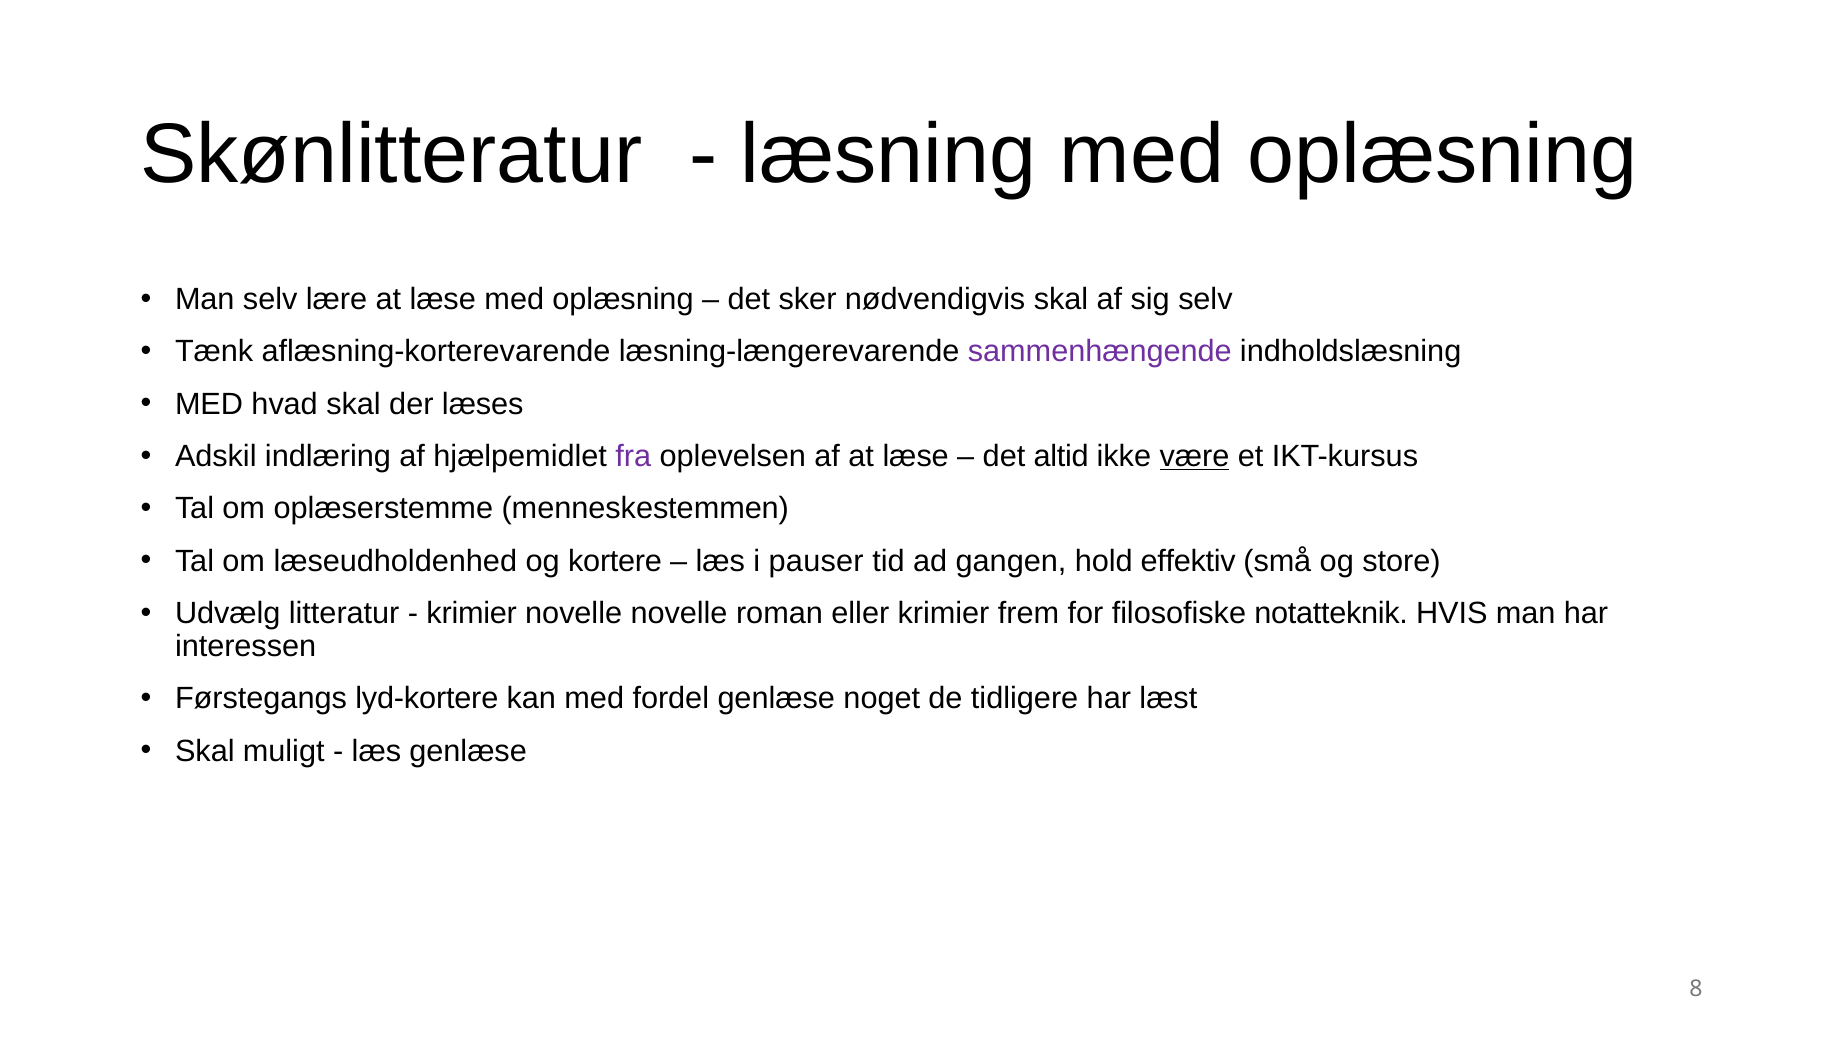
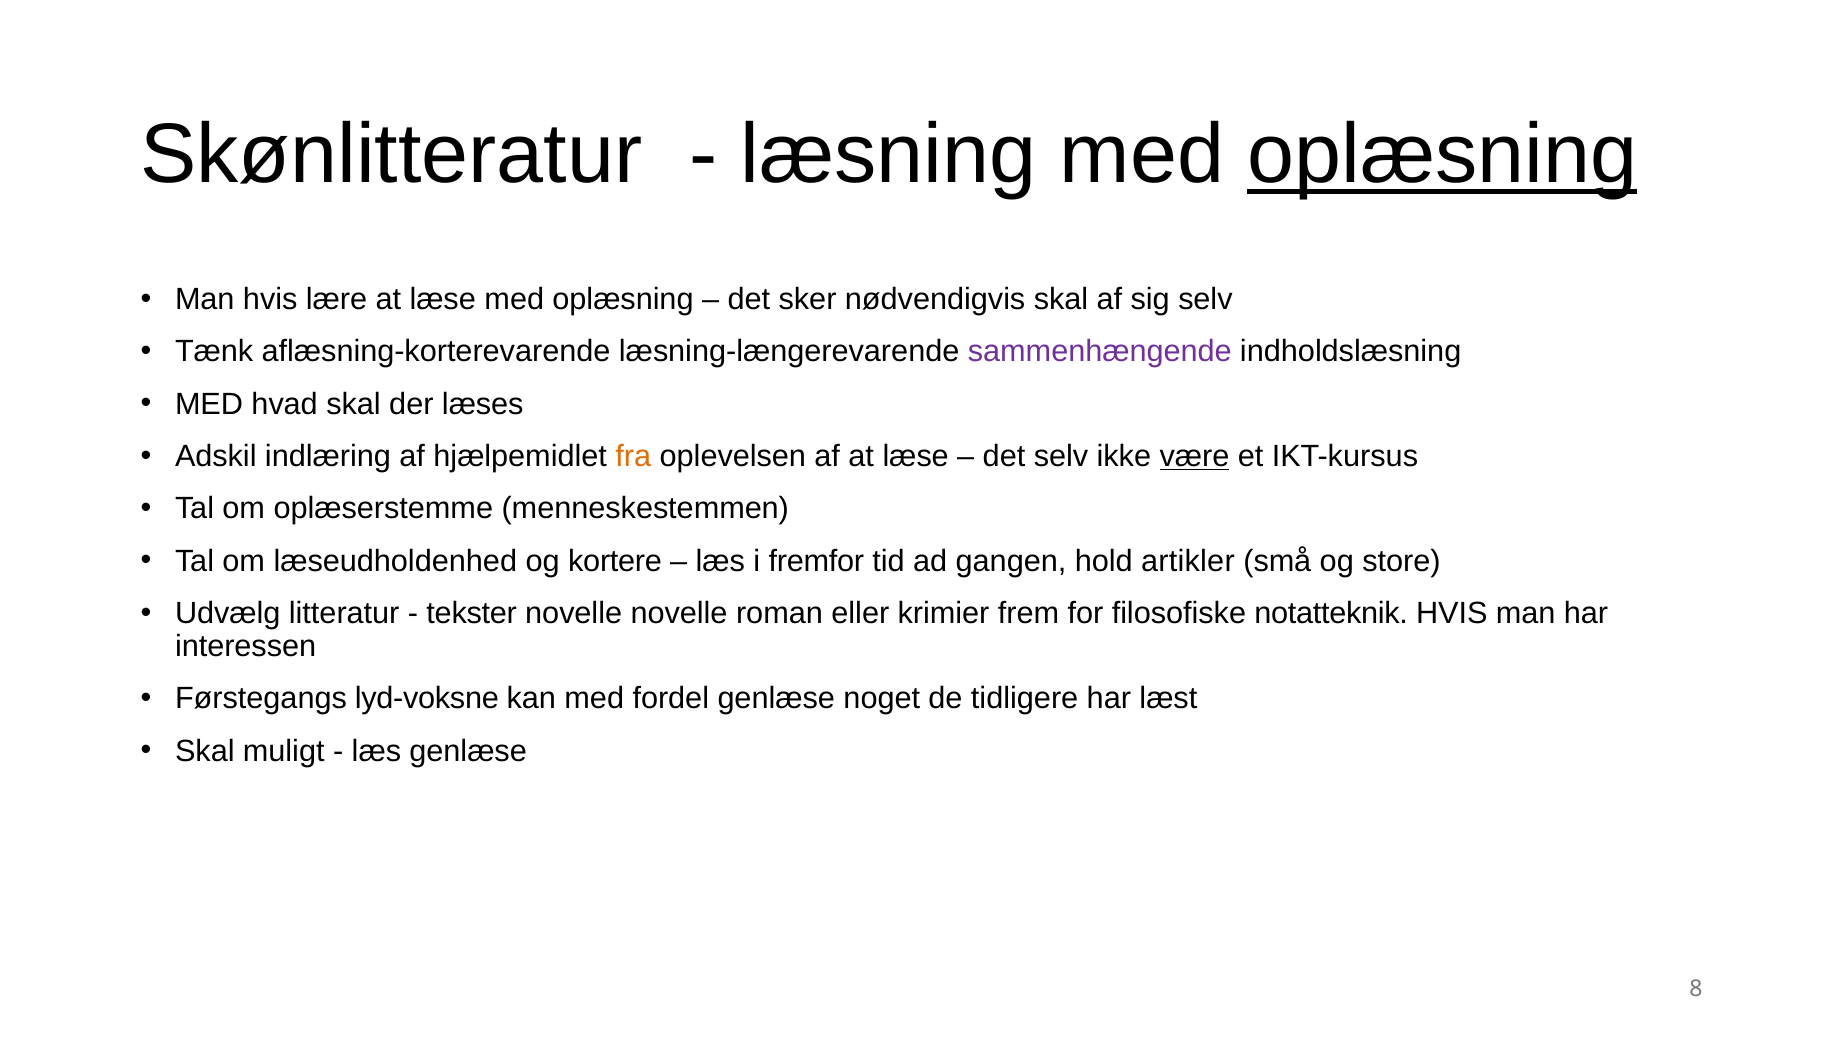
oplæsning at (1442, 155) underline: none -> present
Man selv: selv -> hvis
fra colour: purple -> orange
det altid: altid -> selv
pauser: pauser -> fremfor
effektiv: effektiv -> artikler
krimier at (472, 613): krimier -> tekster
lyd-kortere: lyd-kortere -> lyd-voksne
